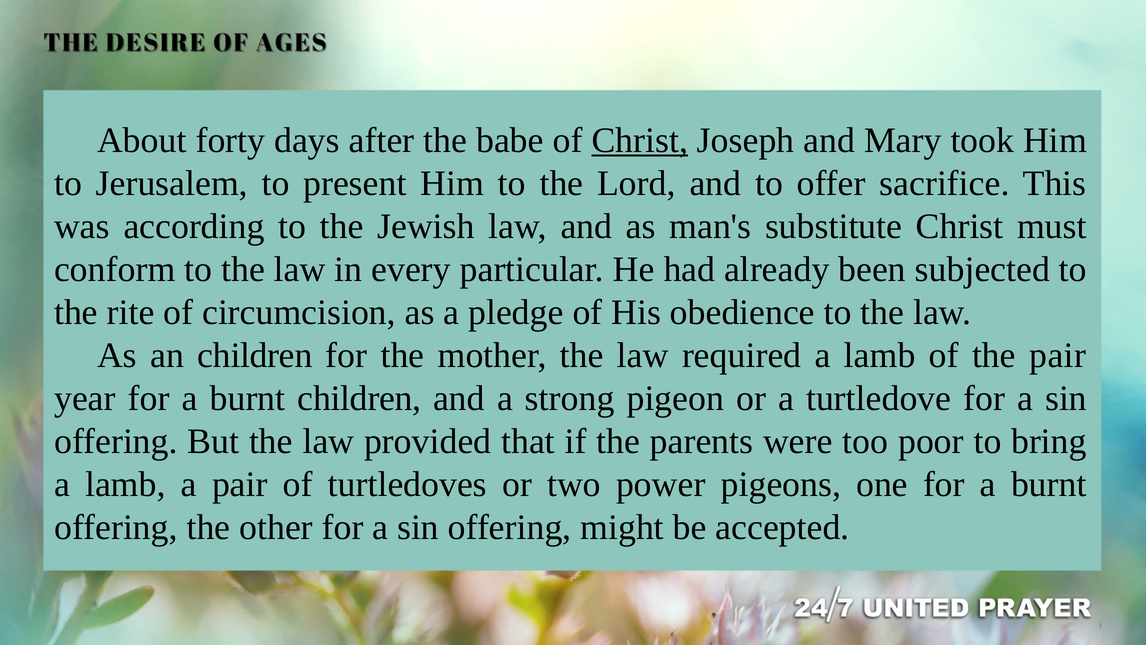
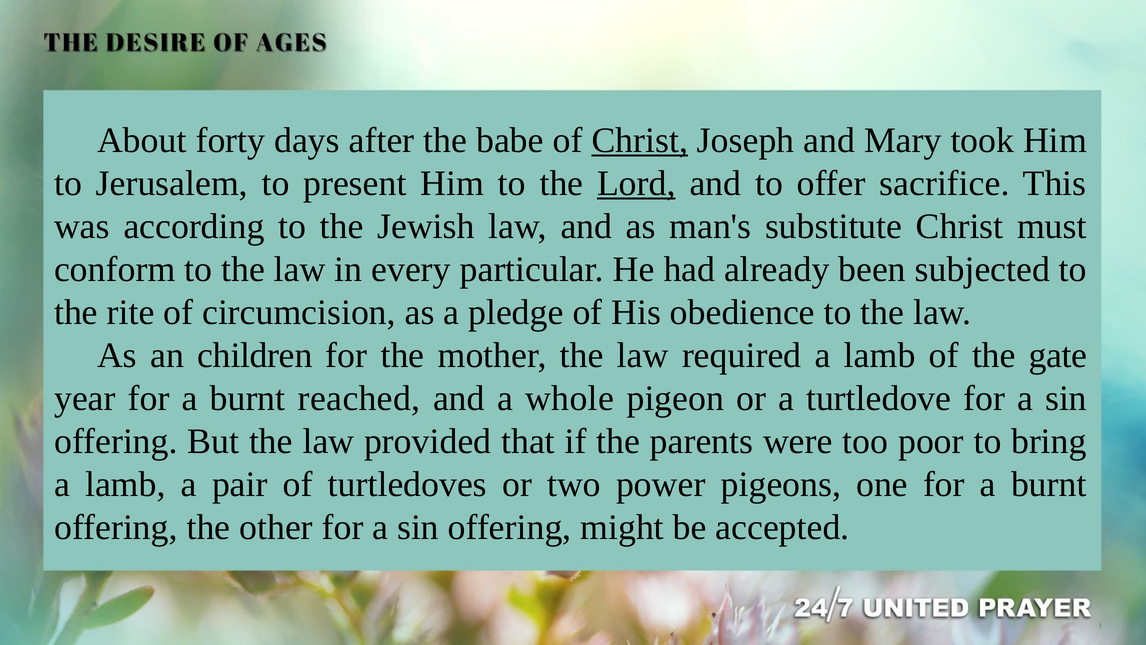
Lord underline: none -> present
the pair: pair -> gate
burnt children: children -> reached
strong: strong -> whole
